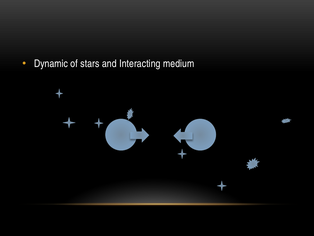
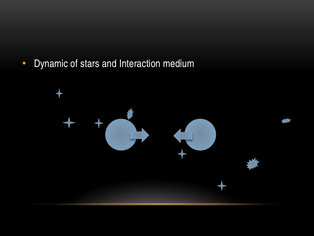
Interacting: Interacting -> Interaction
